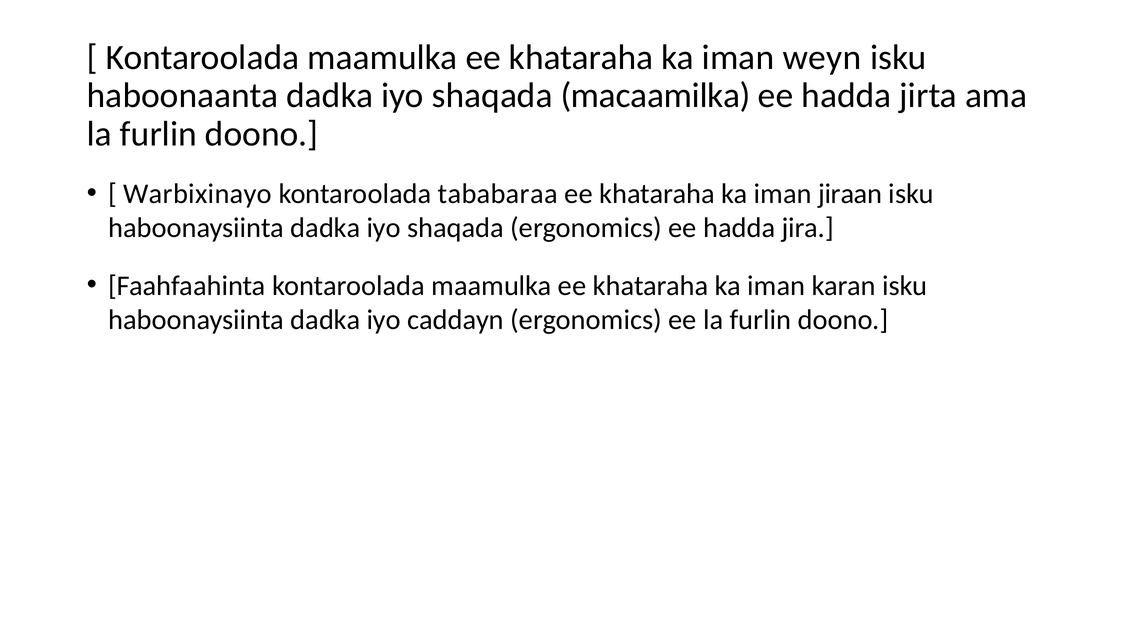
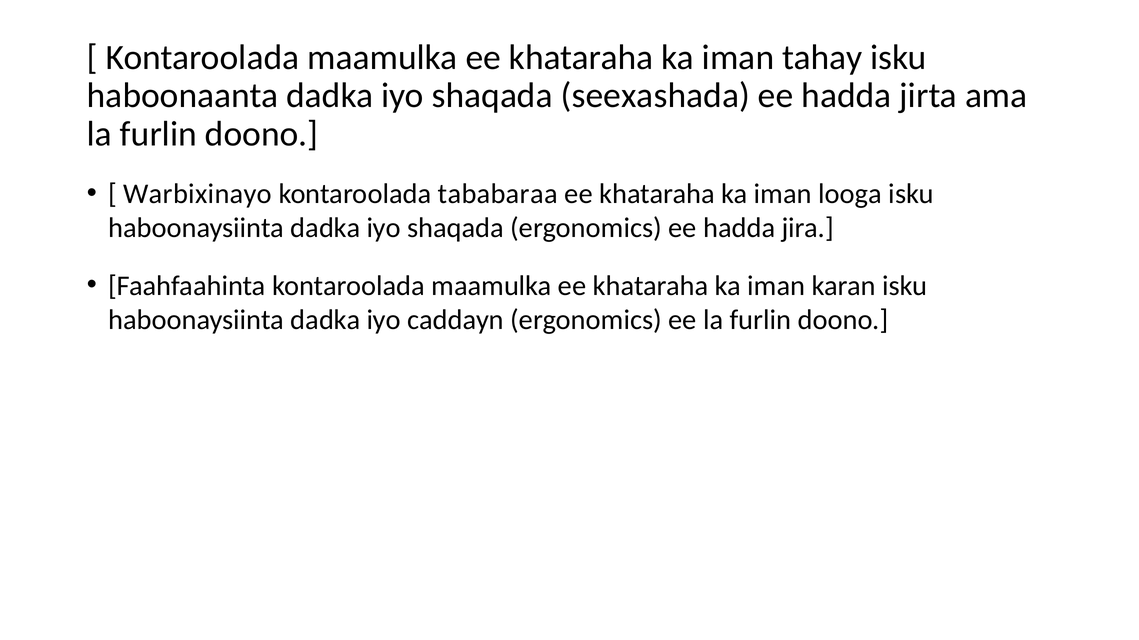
weyn: weyn -> tahay
macaamilka: macaamilka -> seexashada
jiraan: jiraan -> looga
